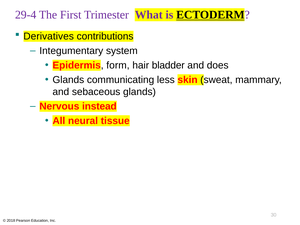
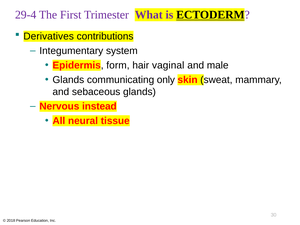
bladder: bladder -> vaginal
does: does -> male
less: less -> only
